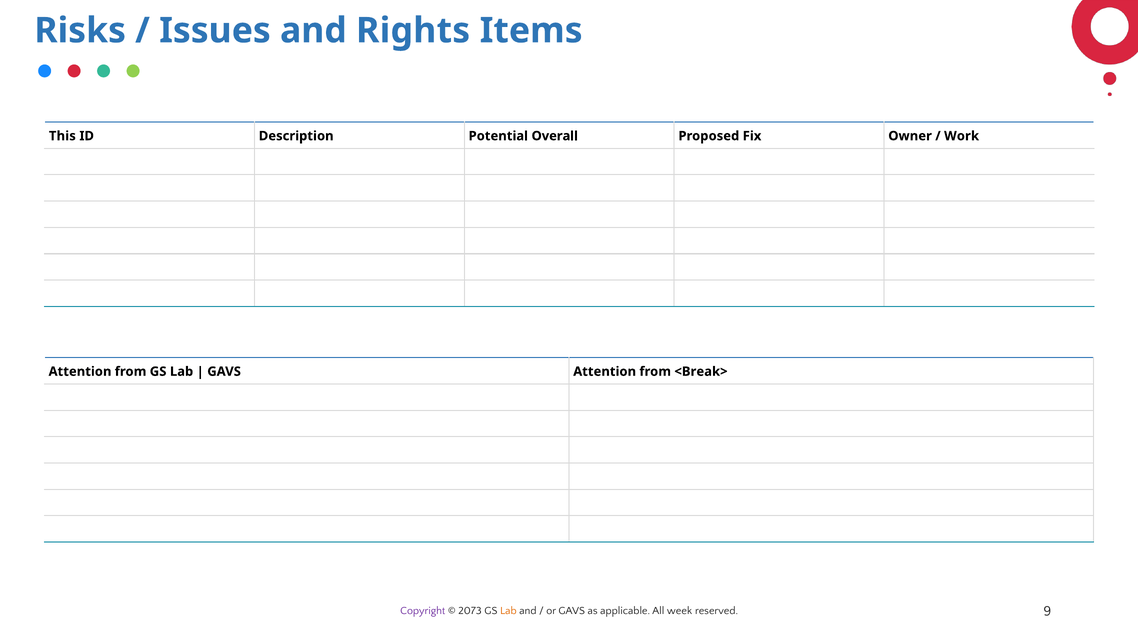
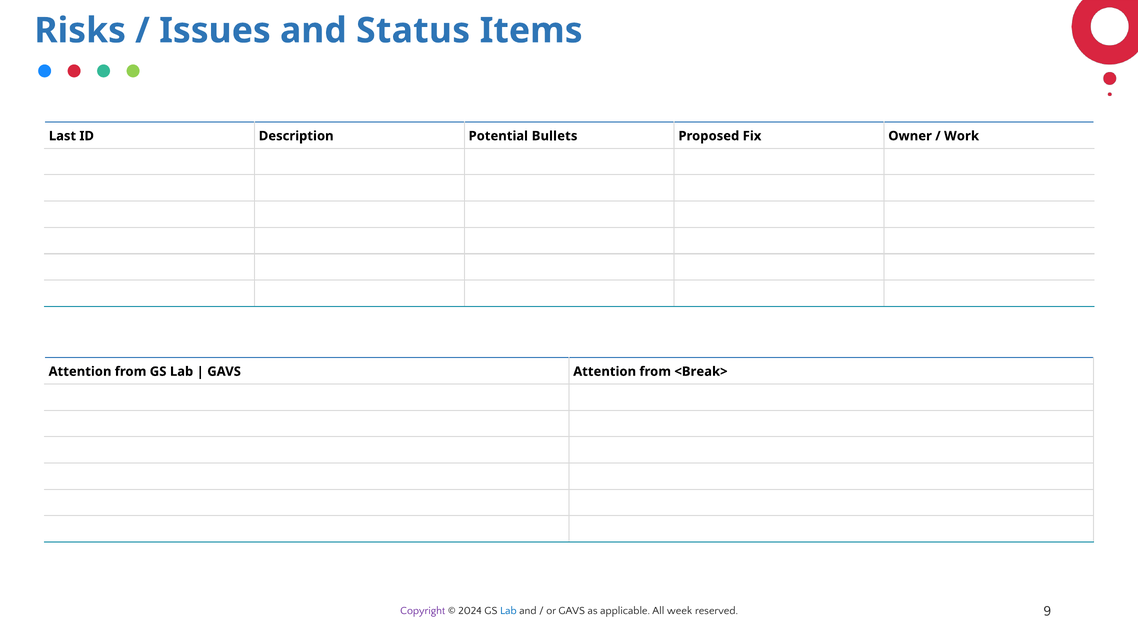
Rights: Rights -> Status
This: This -> Last
Overall: Overall -> Bullets
2073: 2073 -> 2024
Lab at (508, 611) colour: orange -> blue
